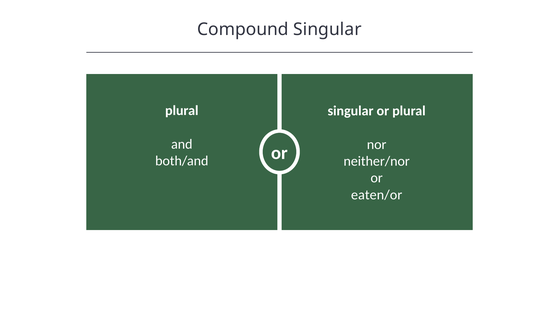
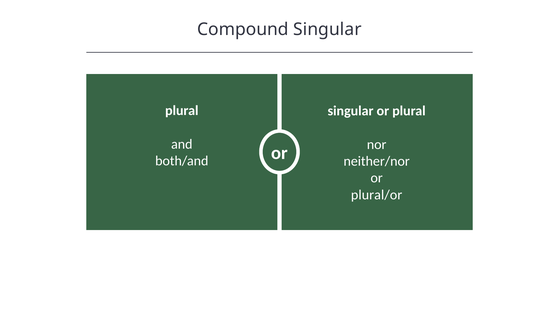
eaten/or: eaten/or -> plural/or
